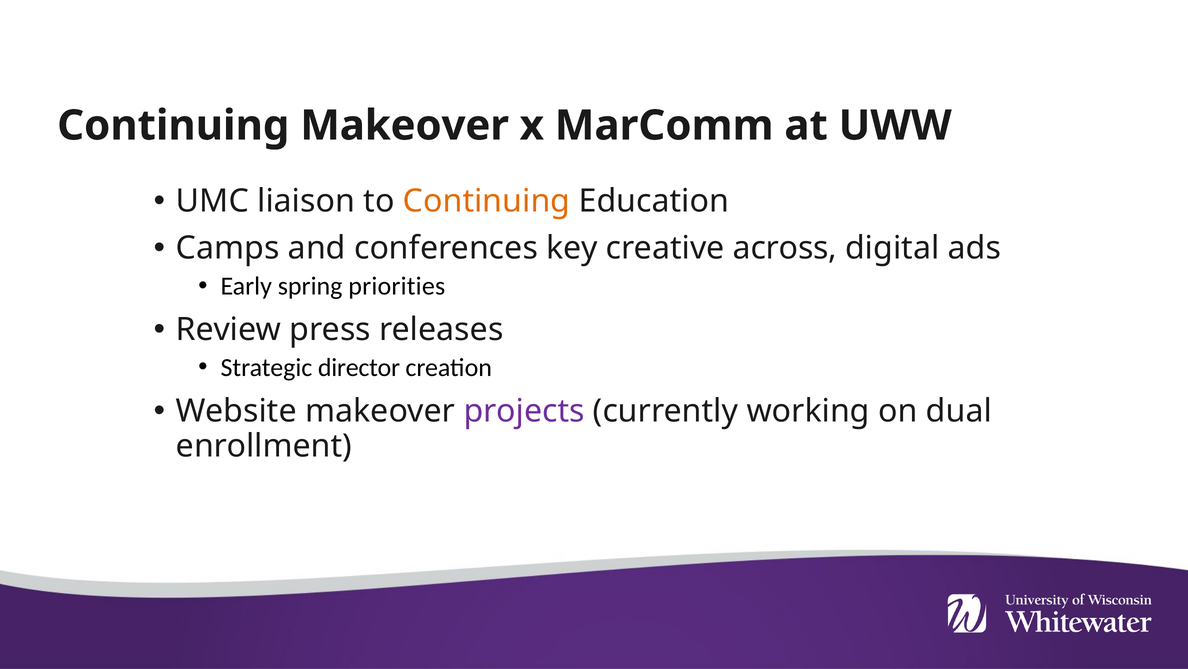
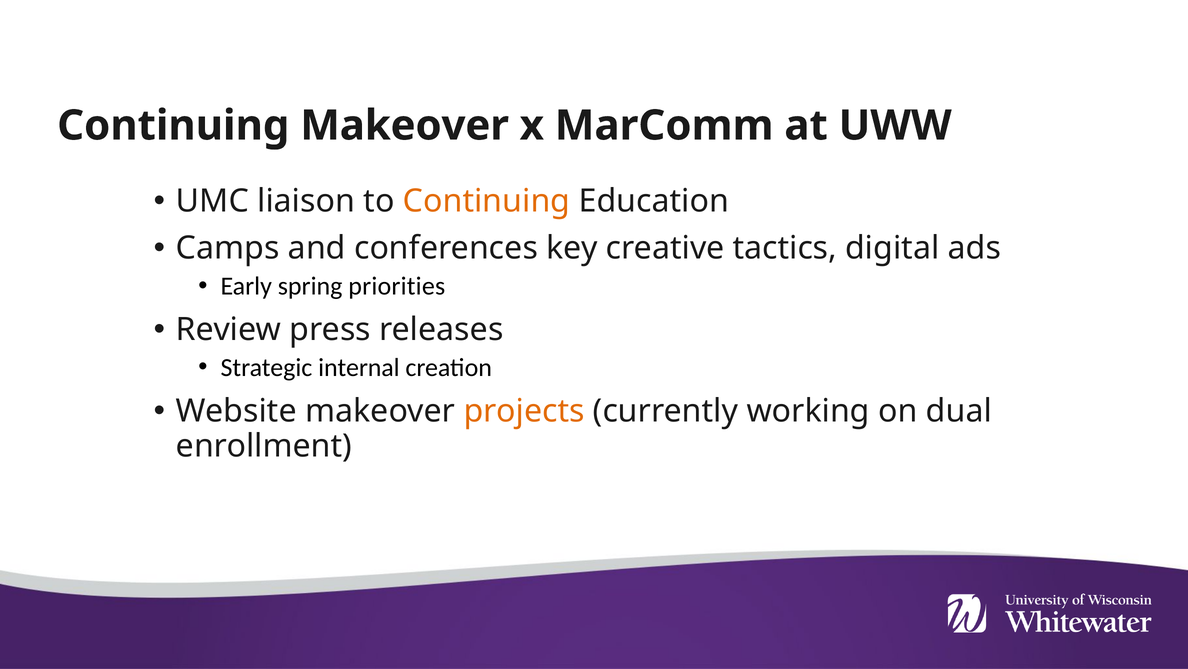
across: across -> tactics
director: director -> internal
projects colour: purple -> orange
